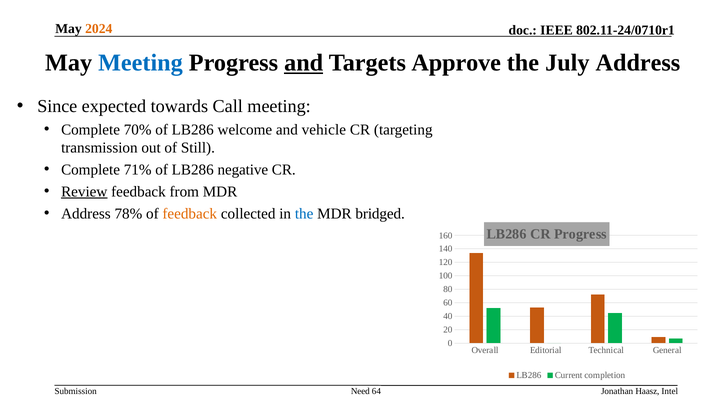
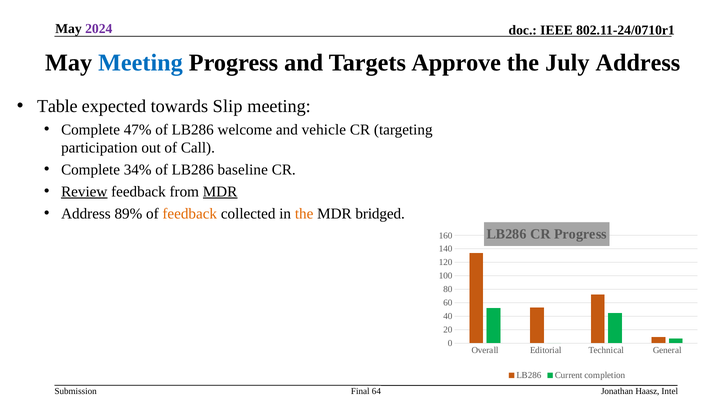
2024 colour: orange -> purple
and at (304, 63) underline: present -> none
Since: Since -> Table
Call: Call -> Slip
70%: 70% -> 47%
transmission: transmission -> participation
Still: Still -> Call
71%: 71% -> 34%
negative: negative -> baseline
MDR at (220, 192) underline: none -> present
78%: 78% -> 89%
the at (304, 214) colour: blue -> orange
Need: Need -> Final
